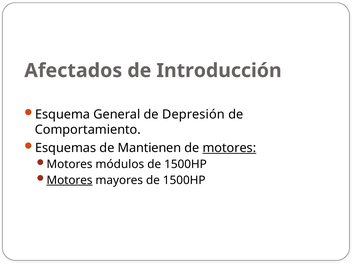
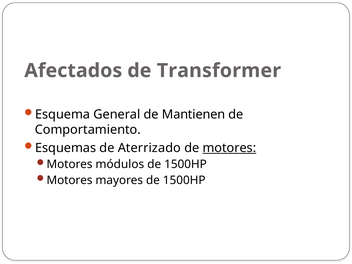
Introducción: Introducción -> Transformer
Depresión: Depresión -> Mantienen
Mantienen: Mantienen -> Aterrizado
Motores at (70, 180) underline: present -> none
